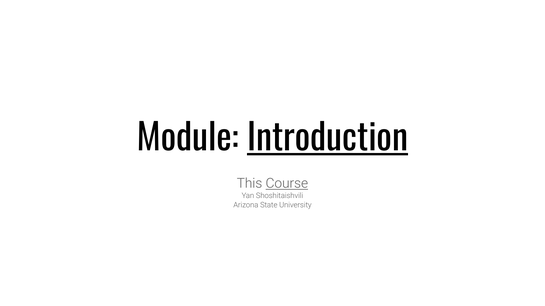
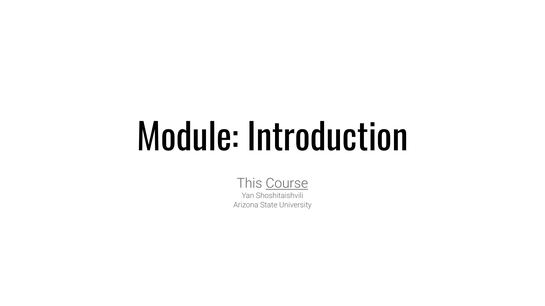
Introduction underline: present -> none
